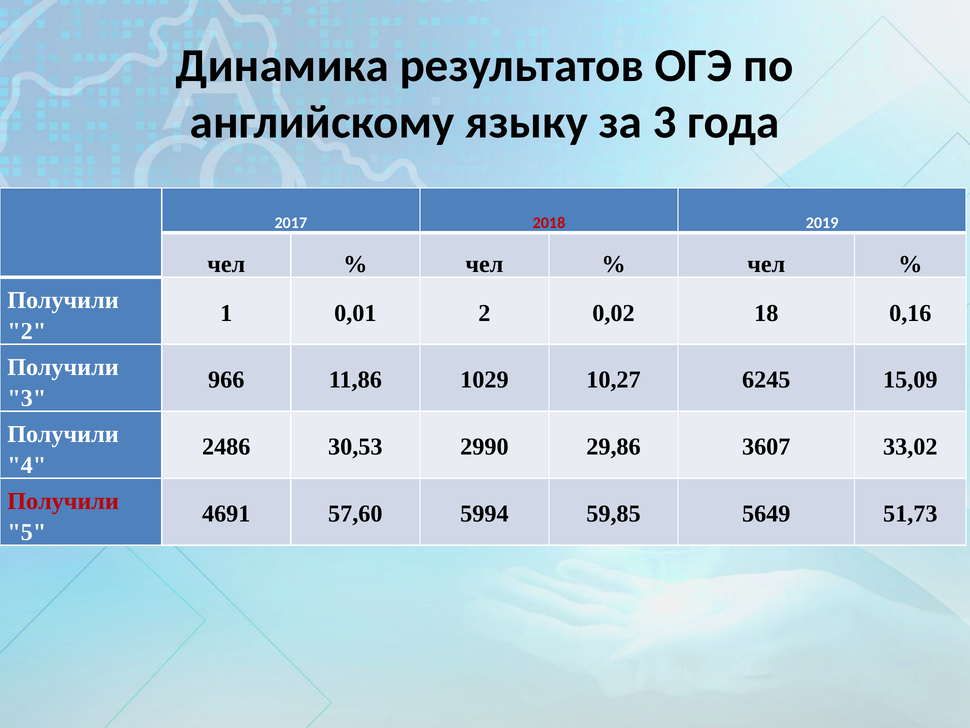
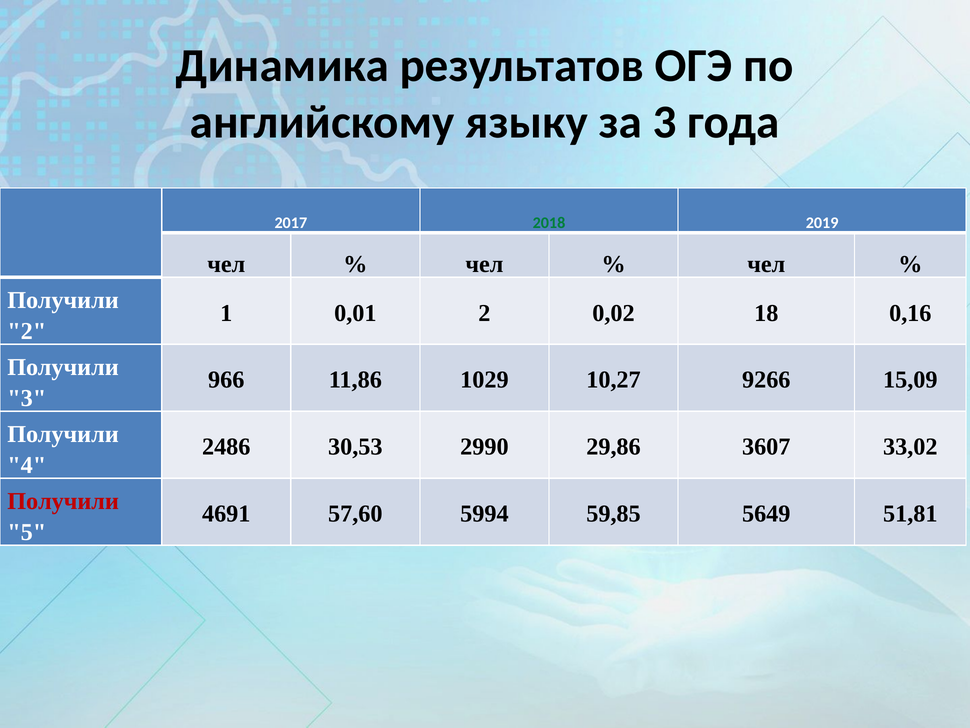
2018 colour: red -> green
6245: 6245 -> 9266
51,73: 51,73 -> 51,81
